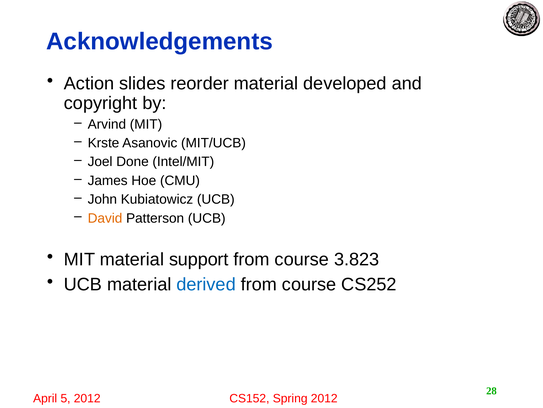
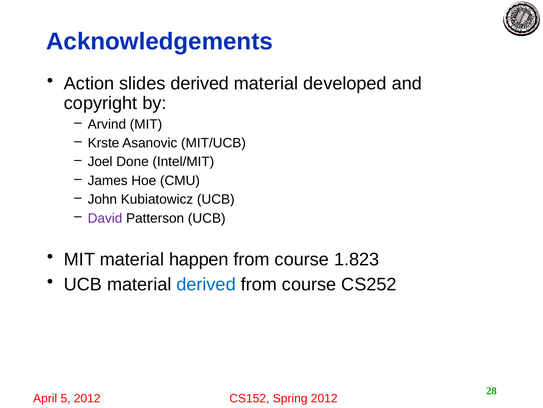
slides reorder: reorder -> derived
David colour: orange -> purple
support: support -> happen
3.823: 3.823 -> 1.823
